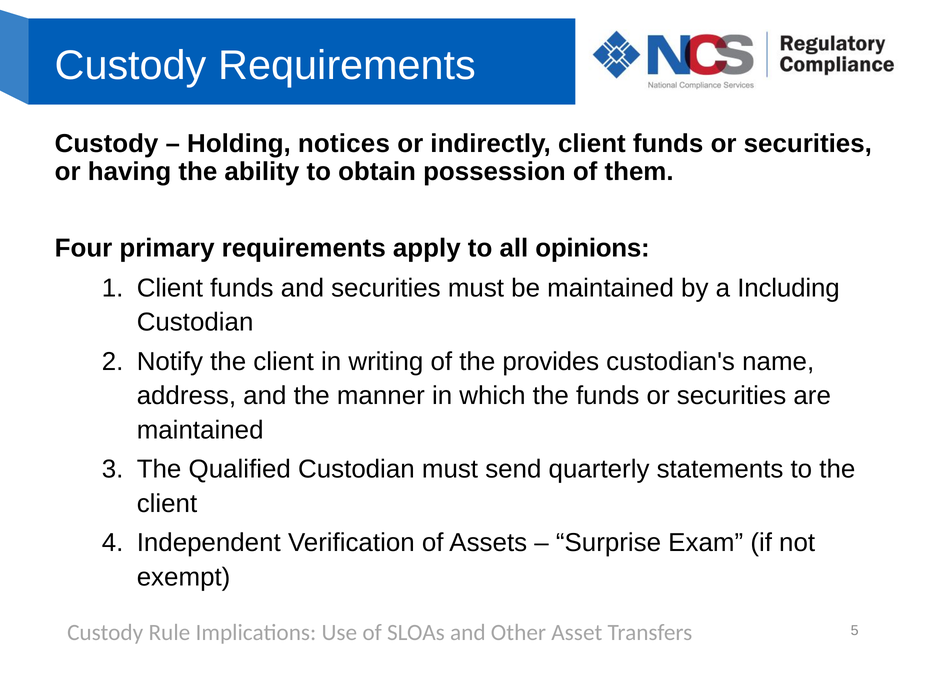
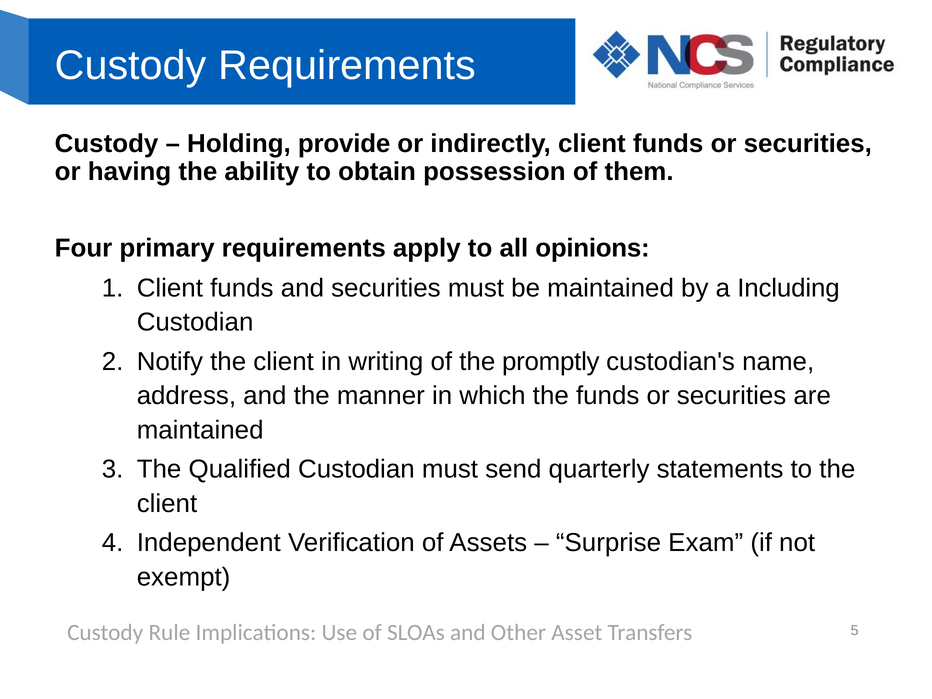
notices: notices -> provide
provides: provides -> promptly
